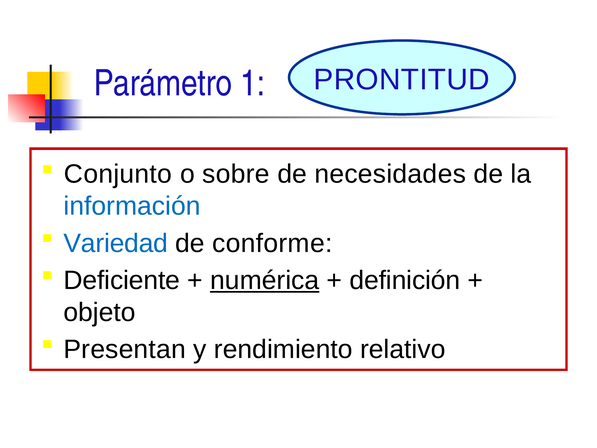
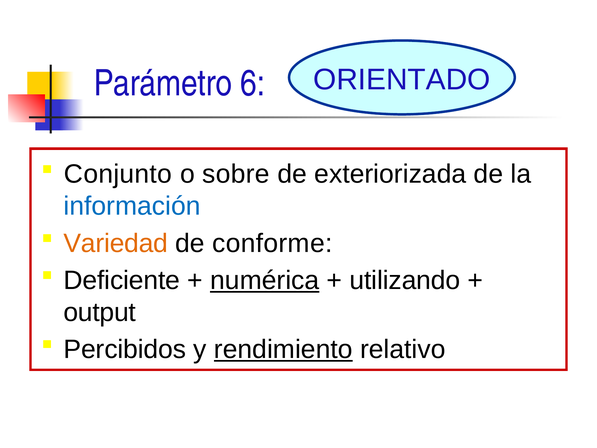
PRONTITUD: PRONTITUD -> ORIENTADO
1: 1 -> 6
necesidades: necesidades -> exteriorizada
Variedad colour: blue -> orange
definición: definición -> utilizando
objeto: objeto -> output
Presentan: Presentan -> Percibidos
rendimiento underline: none -> present
